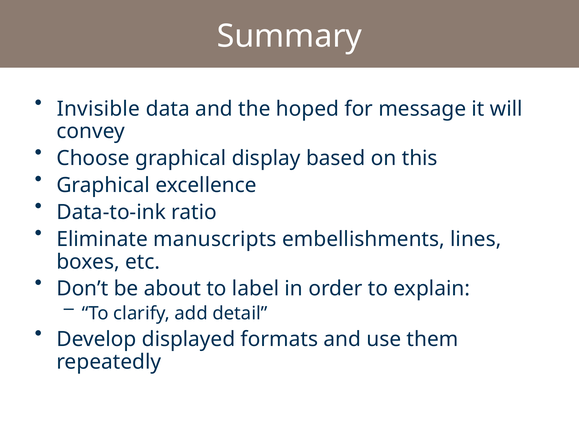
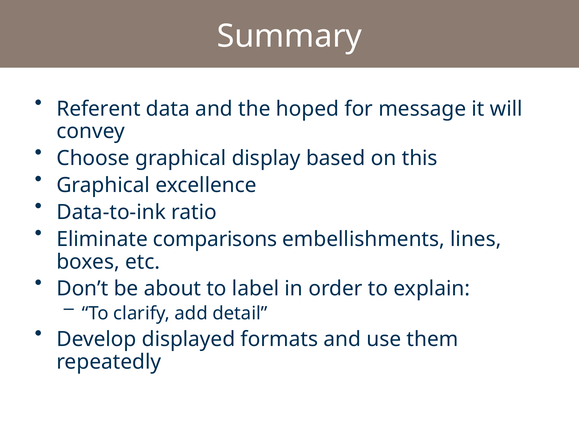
Invisible: Invisible -> Referent
manuscripts: manuscripts -> comparisons
